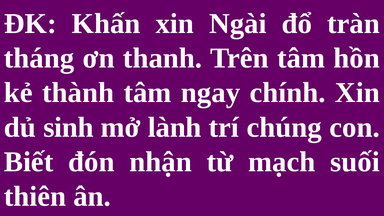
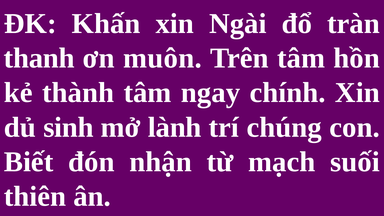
tháng: tháng -> thanh
thanh: thanh -> muôn
